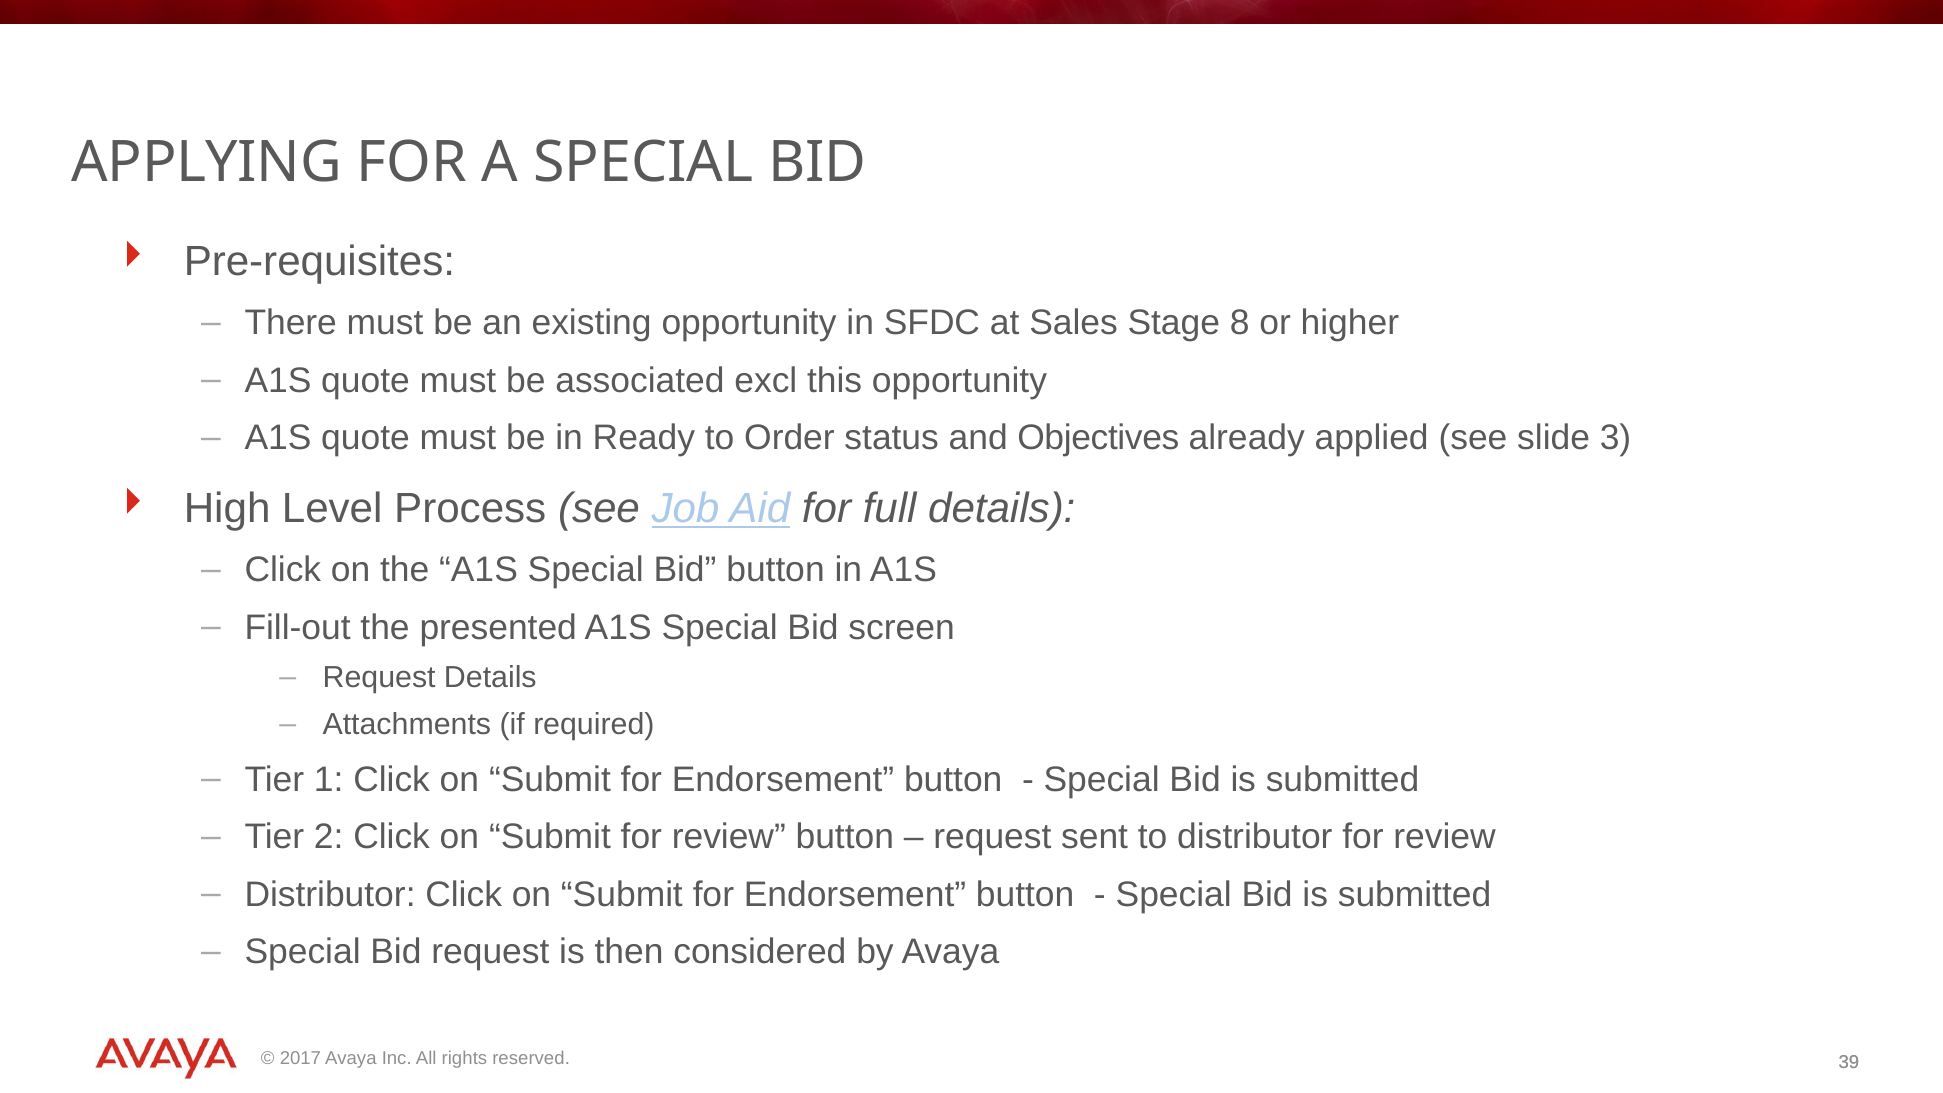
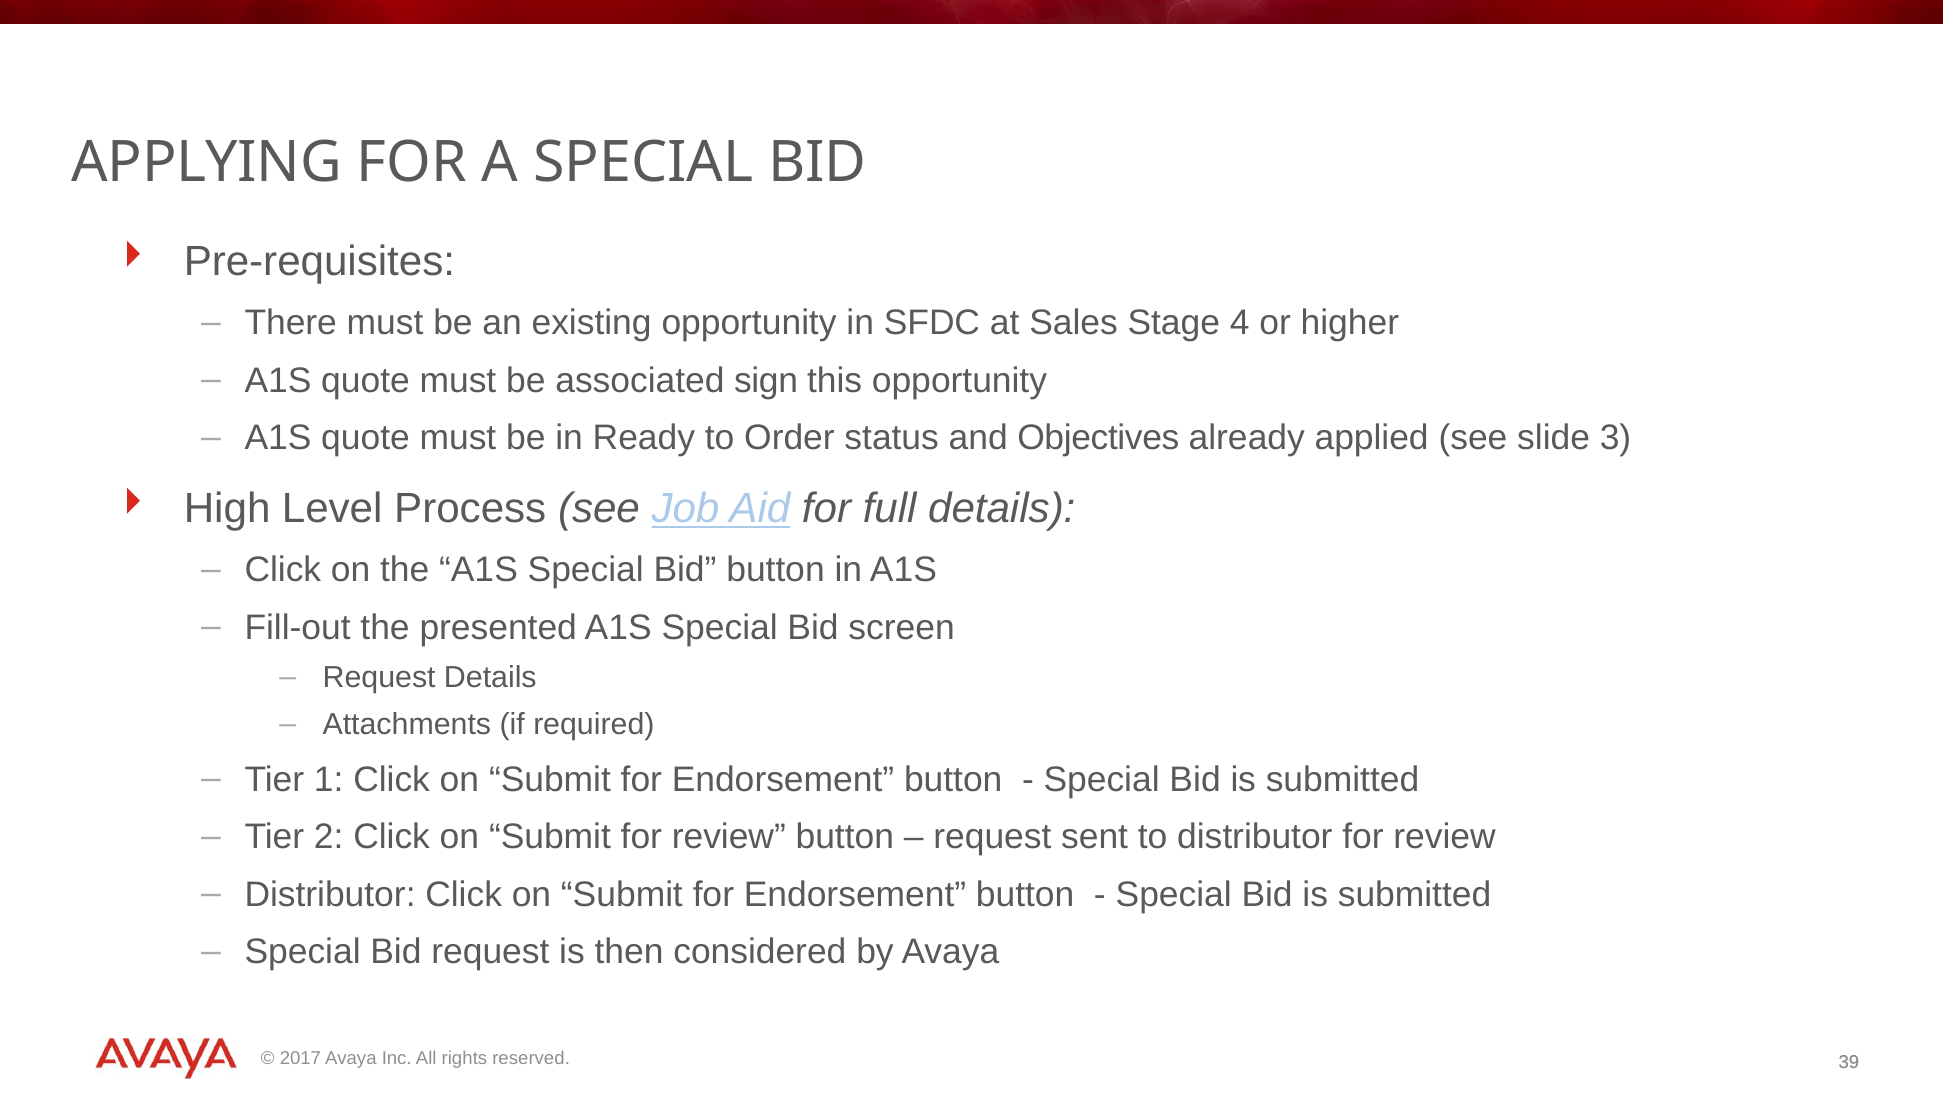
8: 8 -> 4
excl: excl -> sign
